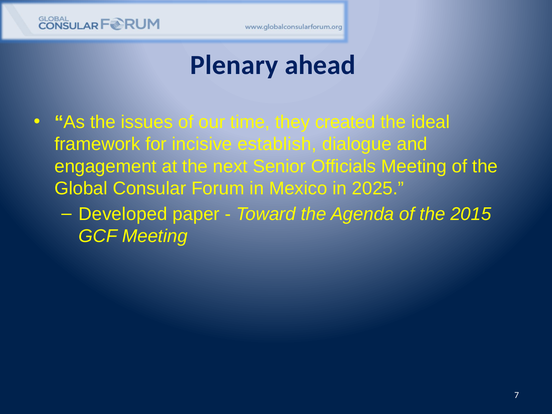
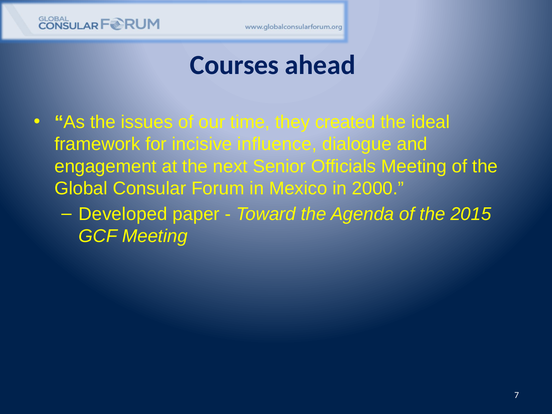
Plenary: Plenary -> Courses
establish: establish -> influence
2025: 2025 -> 2000
